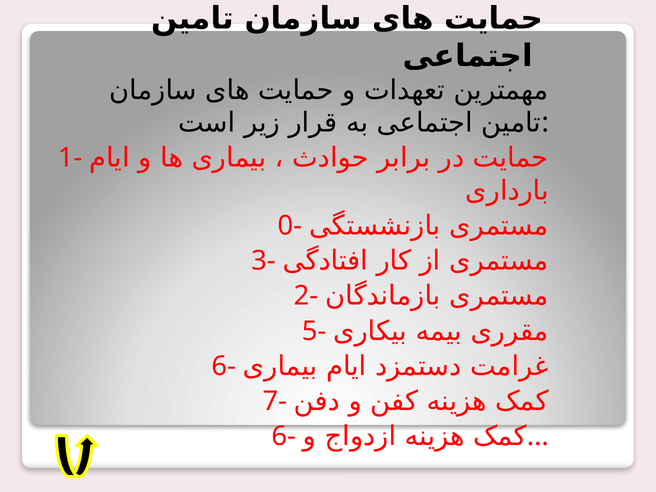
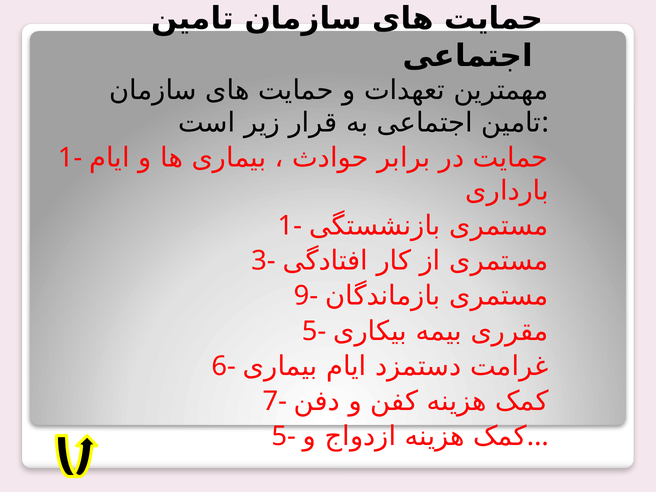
0- at (290, 226): 0- -> 1-
2-: 2- -> 9-
6- at (284, 436): 6- -> 5-
